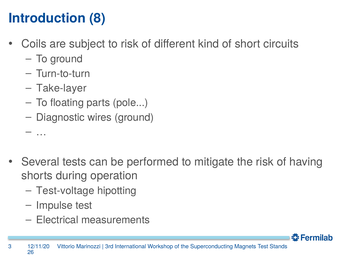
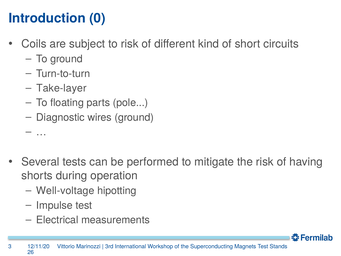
8: 8 -> 0
Test-voltage: Test-voltage -> Well-voltage
